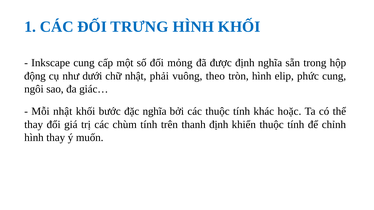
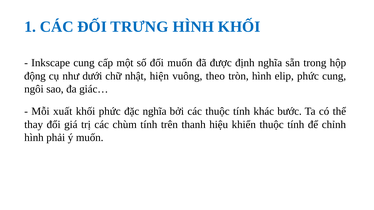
đối mỏng: mỏng -> muốn
phải: phải -> hiện
Mỗi nhật: nhật -> xuất
khối bước: bước -> phức
hoặc: hoặc -> bước
thanh định: định -> hiệu
hình thay: thay -> phải
